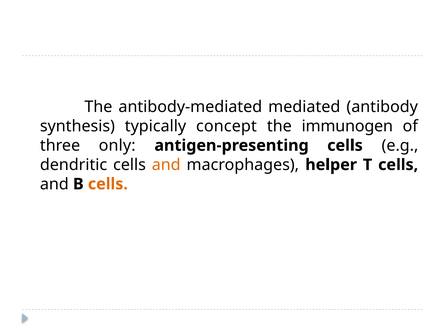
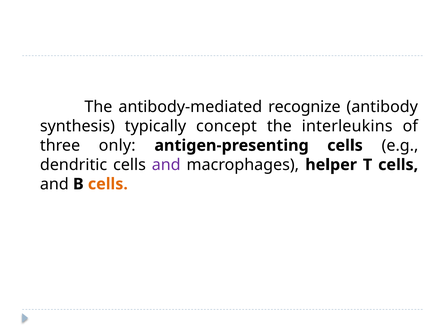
mediated: mediated -> recognize
immunogen: immunogen -> interleukins
and at (166, 165) colour: orange -> purple
